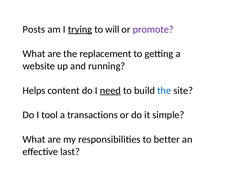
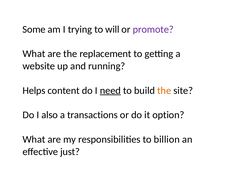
Posts: Posts -> Some
trying underline: present -> none
the at (164, 91) colour: blue -> orange
tool: tool -> also
simple: simple -> option
better: better -> billion
last: last -> just
